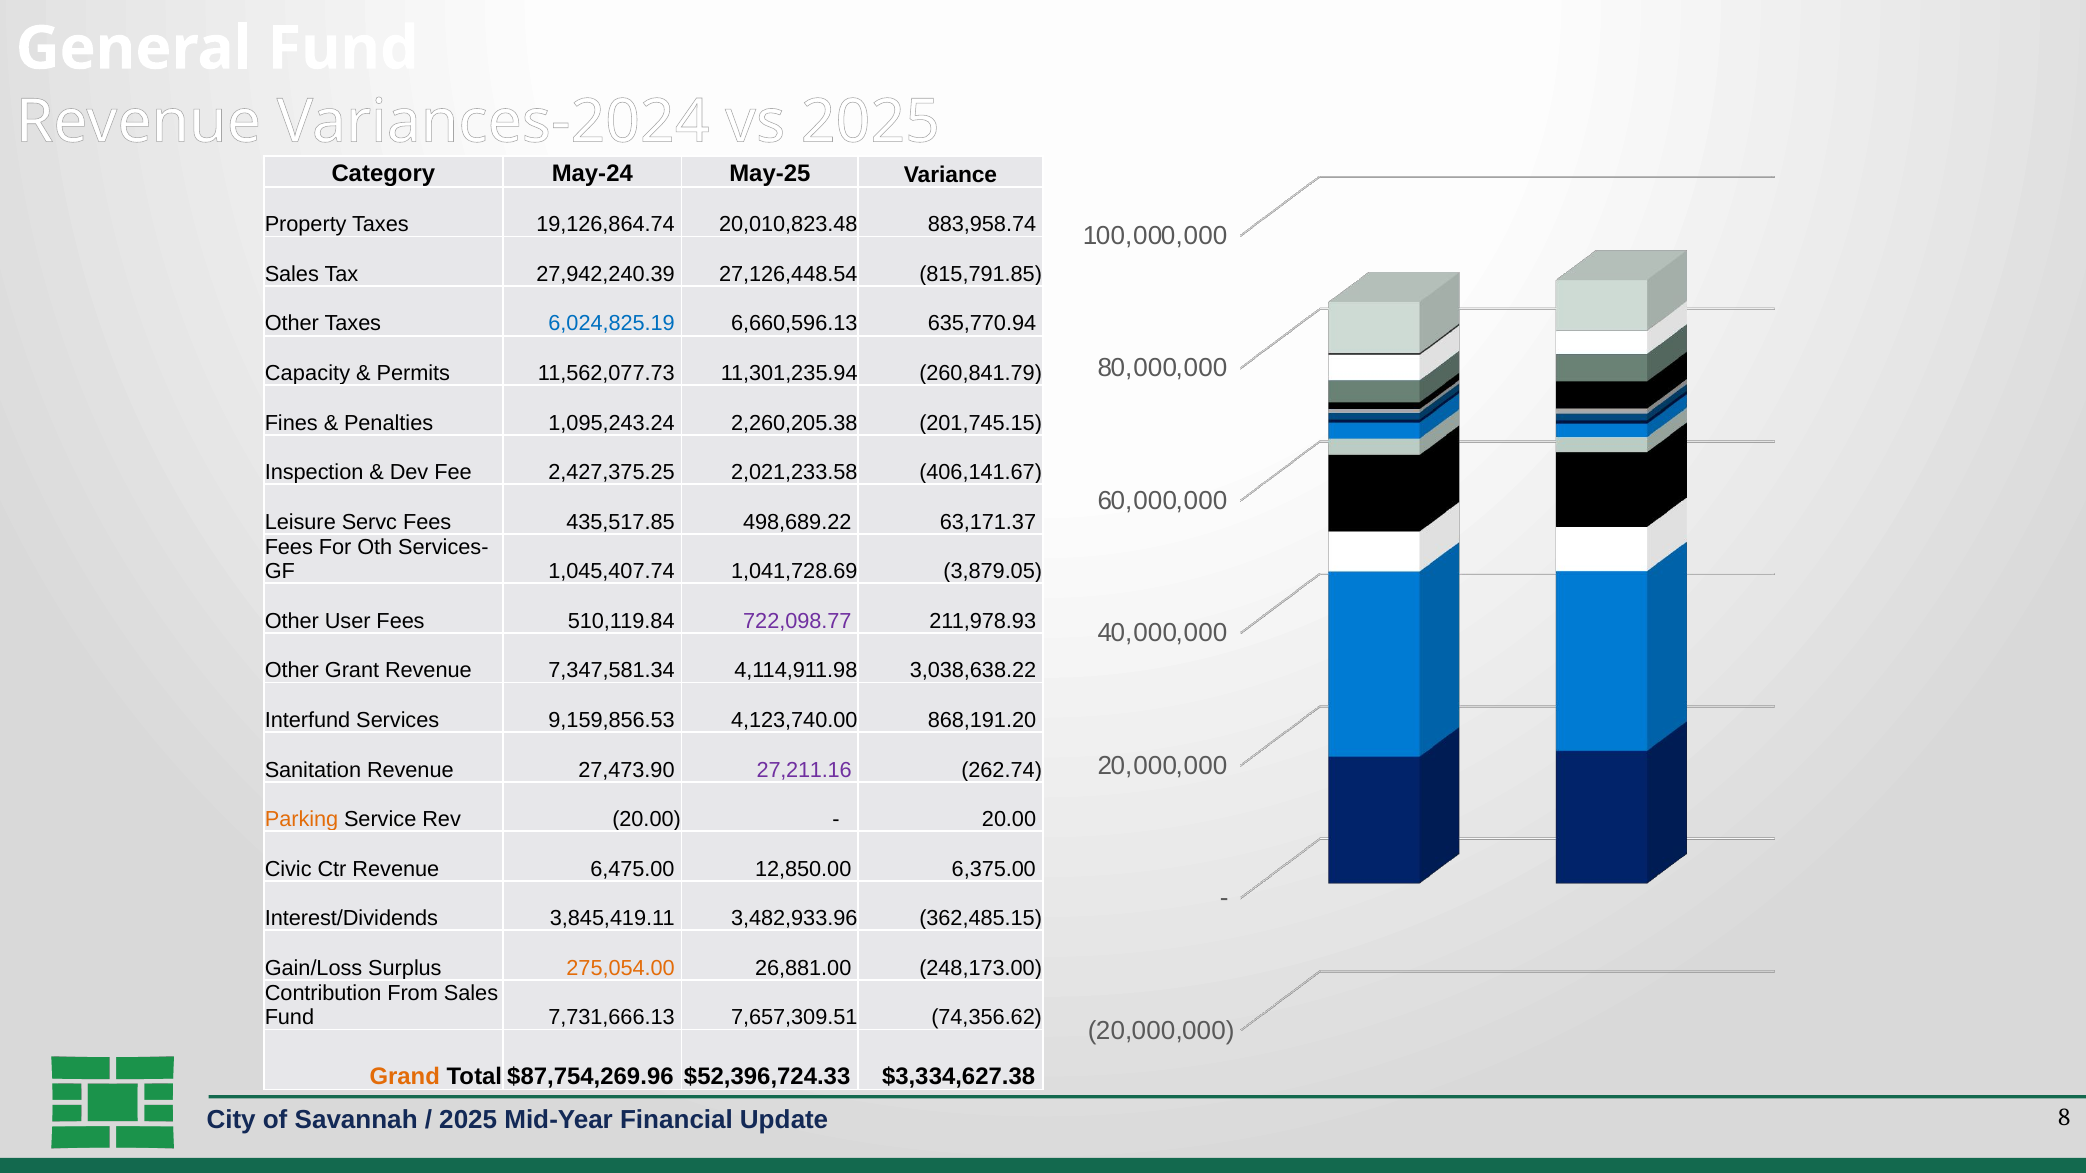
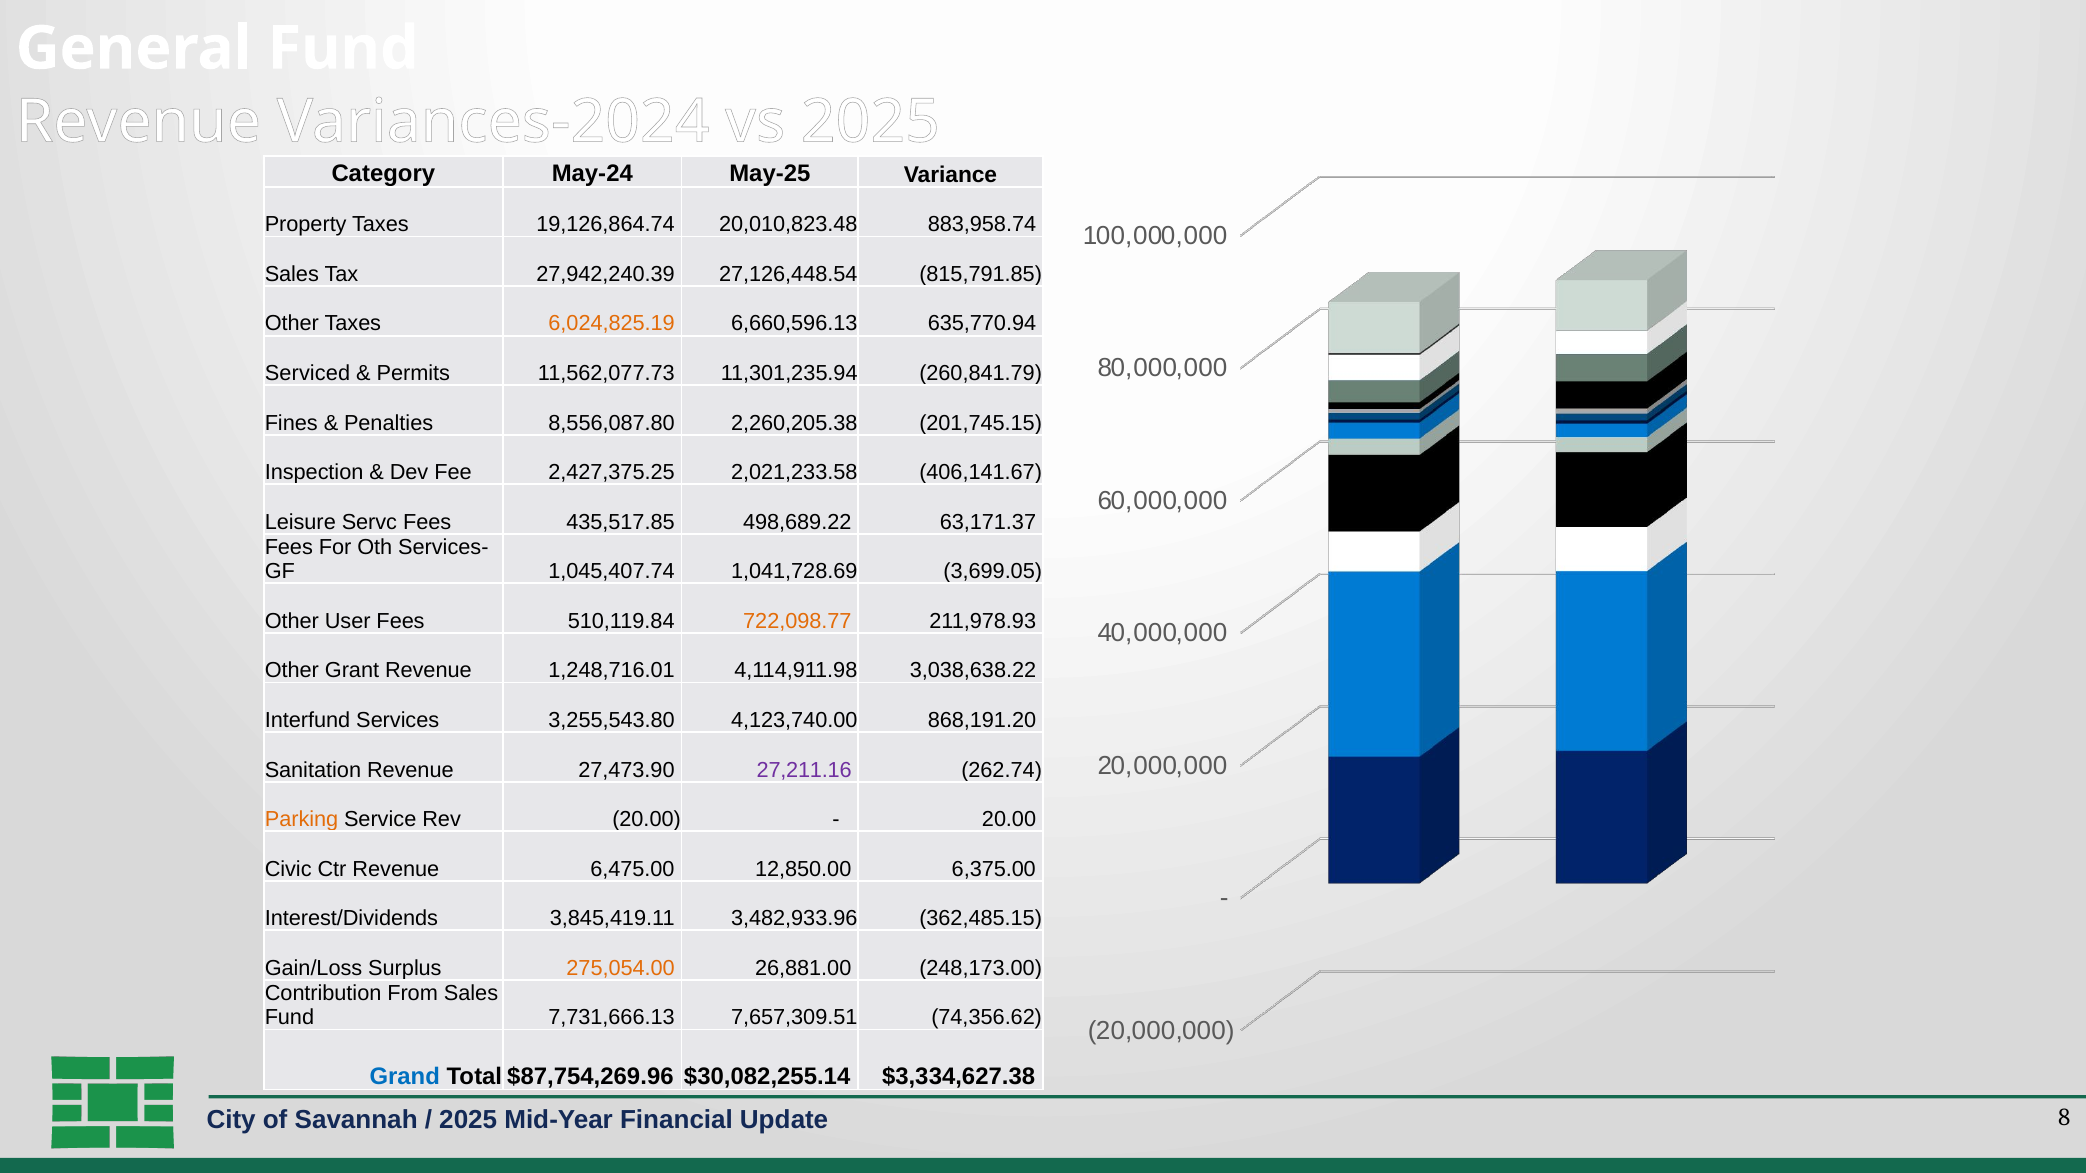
6,024,825.19 colour: blue -> orange
Capacity: Capacity -> Serviced
1,095,243.24: 1,095,243.24 -> 8,556,087.80
3,879.05: 3,879.05 -> 3,699.05
722,098.77 colour: purple -> orange
7,347,581.34: 7,347,581.34 -> 1,248,716.01
9,159,856.53: 9,159,856.53 -> 3,255,543.80
Grand colour: orange -> blue
$52,396,724.33: $52,396,724.33 -> $30,082,255.14
